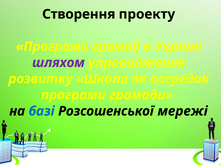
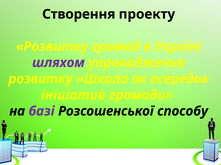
Програми at (52, 47): Програми -> Розвитку
програми at (73, 95): програми -> ініціатив
базі colour: blue -> purple
мережі: мережі -> способу
